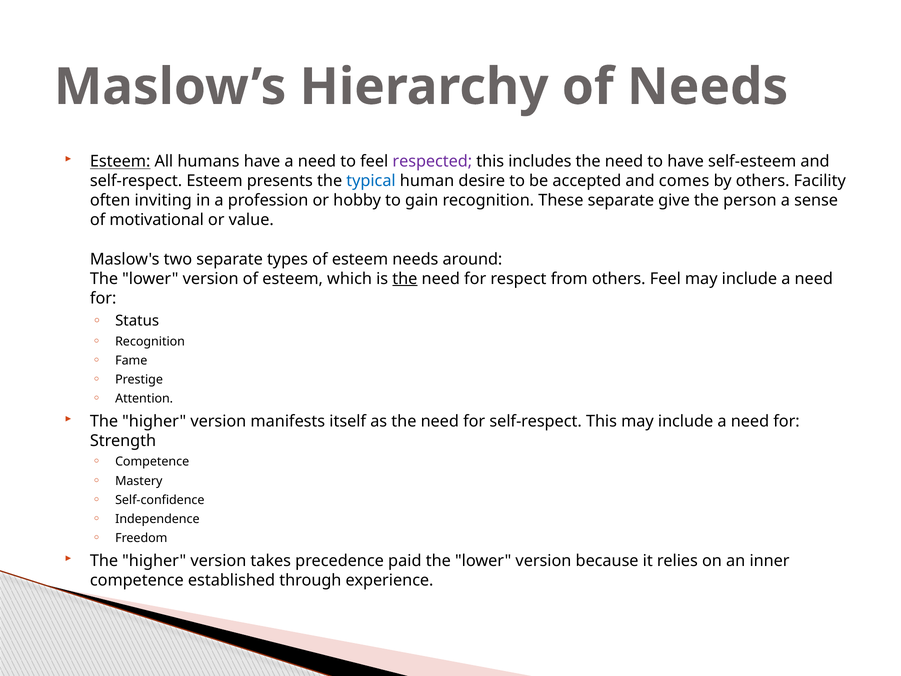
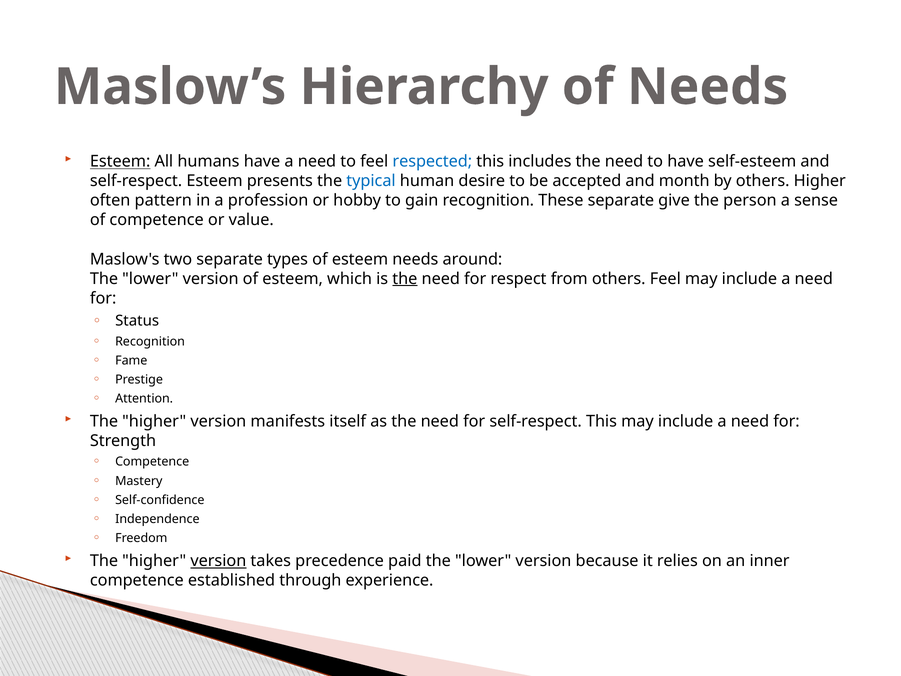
respected colour: purple -> blue
comes: comes -> month
others Facility: Facility -> Higher
inviting: inviting -> pattern
of motivational: motivational -> competence
version at (218, 561) underline: none -> present
